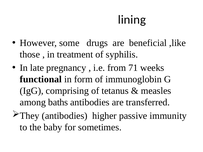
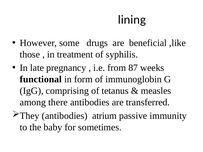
71: 71 -> 87
baths: baths -> there
higher: higher -> atrium
